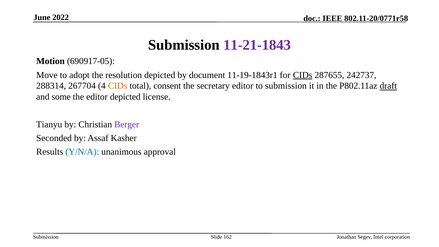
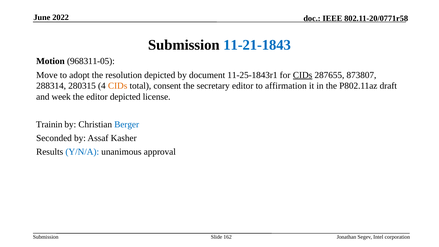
11-21-1843 colour: purple -> blue
690917-05: 690917-05 -> 968311-05
11-19-1843r1: 11-19-1843r1 -> 11-25-1843r1
242737: 242737 -> 873807
267704: 267704 -> 280315
to submission: submission -> affirmation
draft underline: present -> none
some: some -> week
Tianyu: Tianyu -> Trainin
Berger colour: purple -> blue
